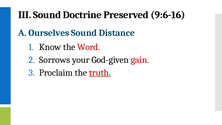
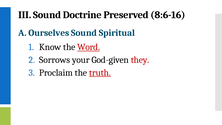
9:6-16: 9:6-16 -> 8:6-16
Distance: Distance -> Spiritual
Word underline: none -> present
gain: gain -> they
